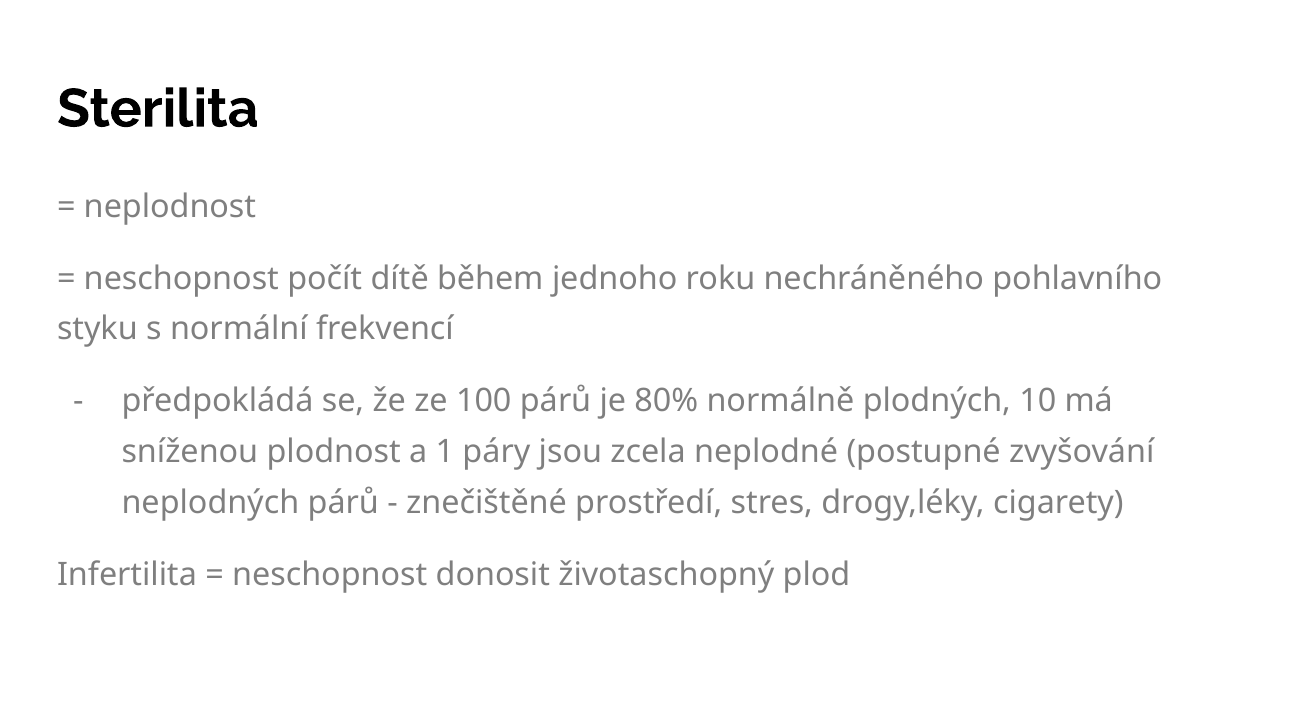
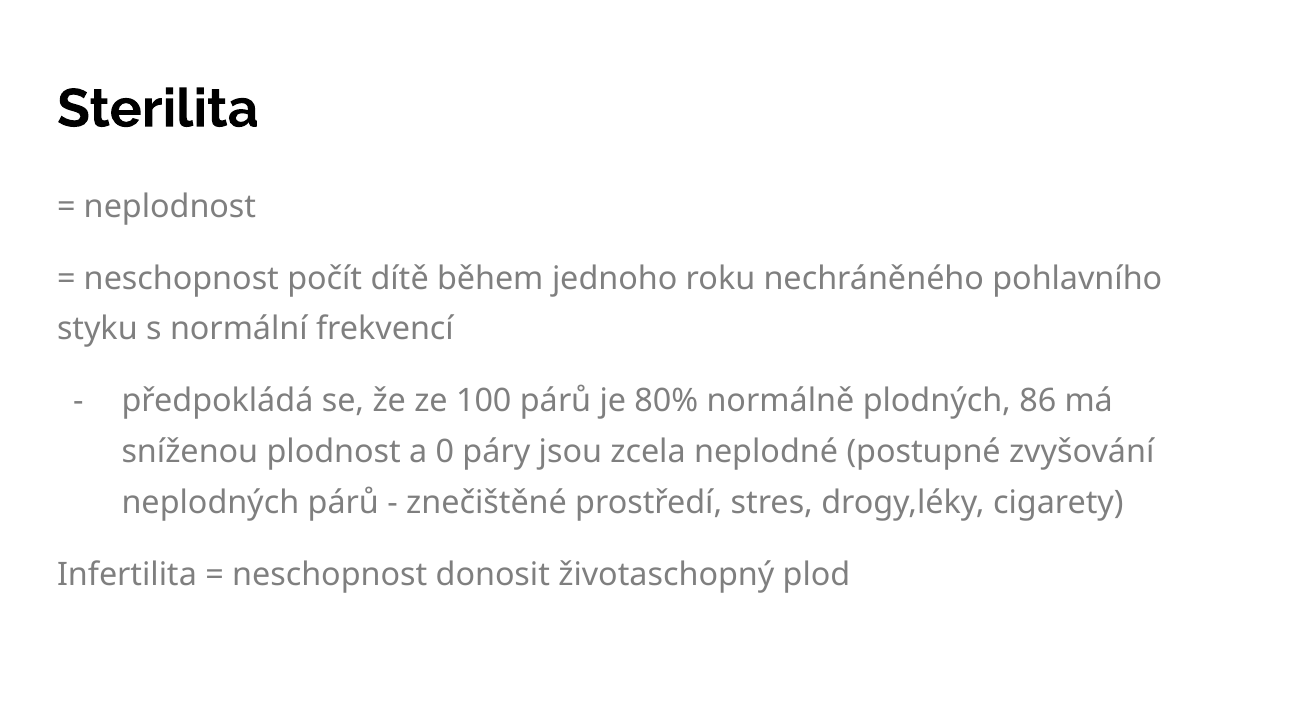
10: 10 -> 86
1: 1 -> 0
